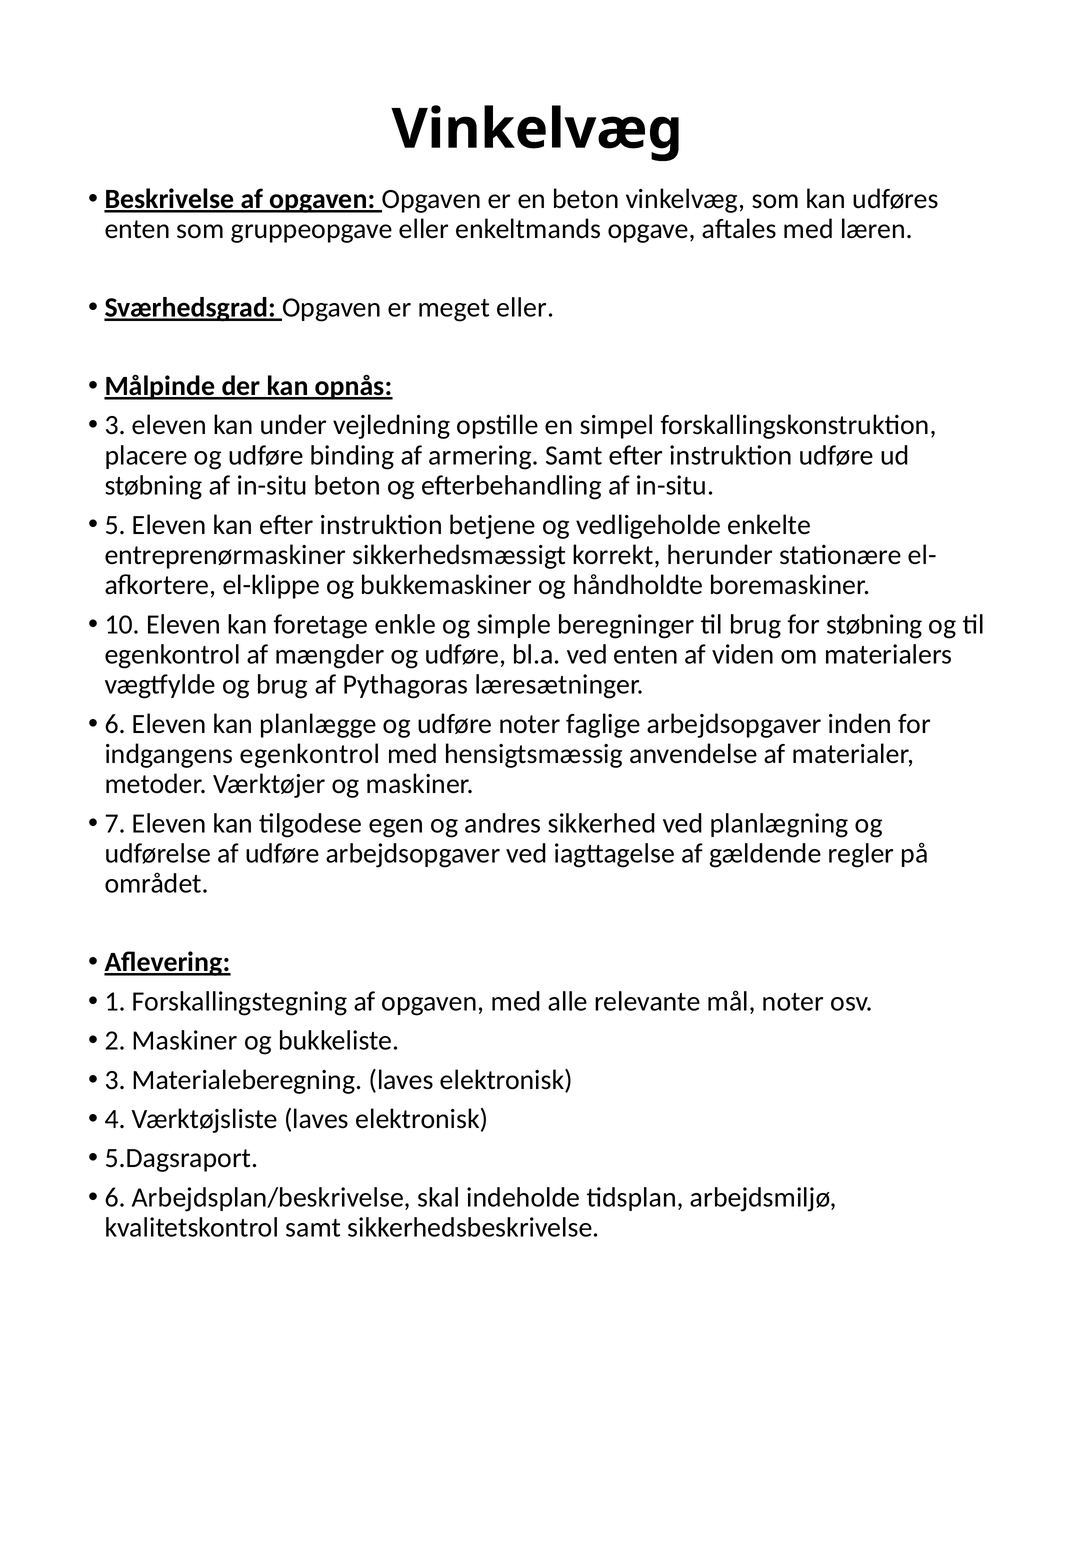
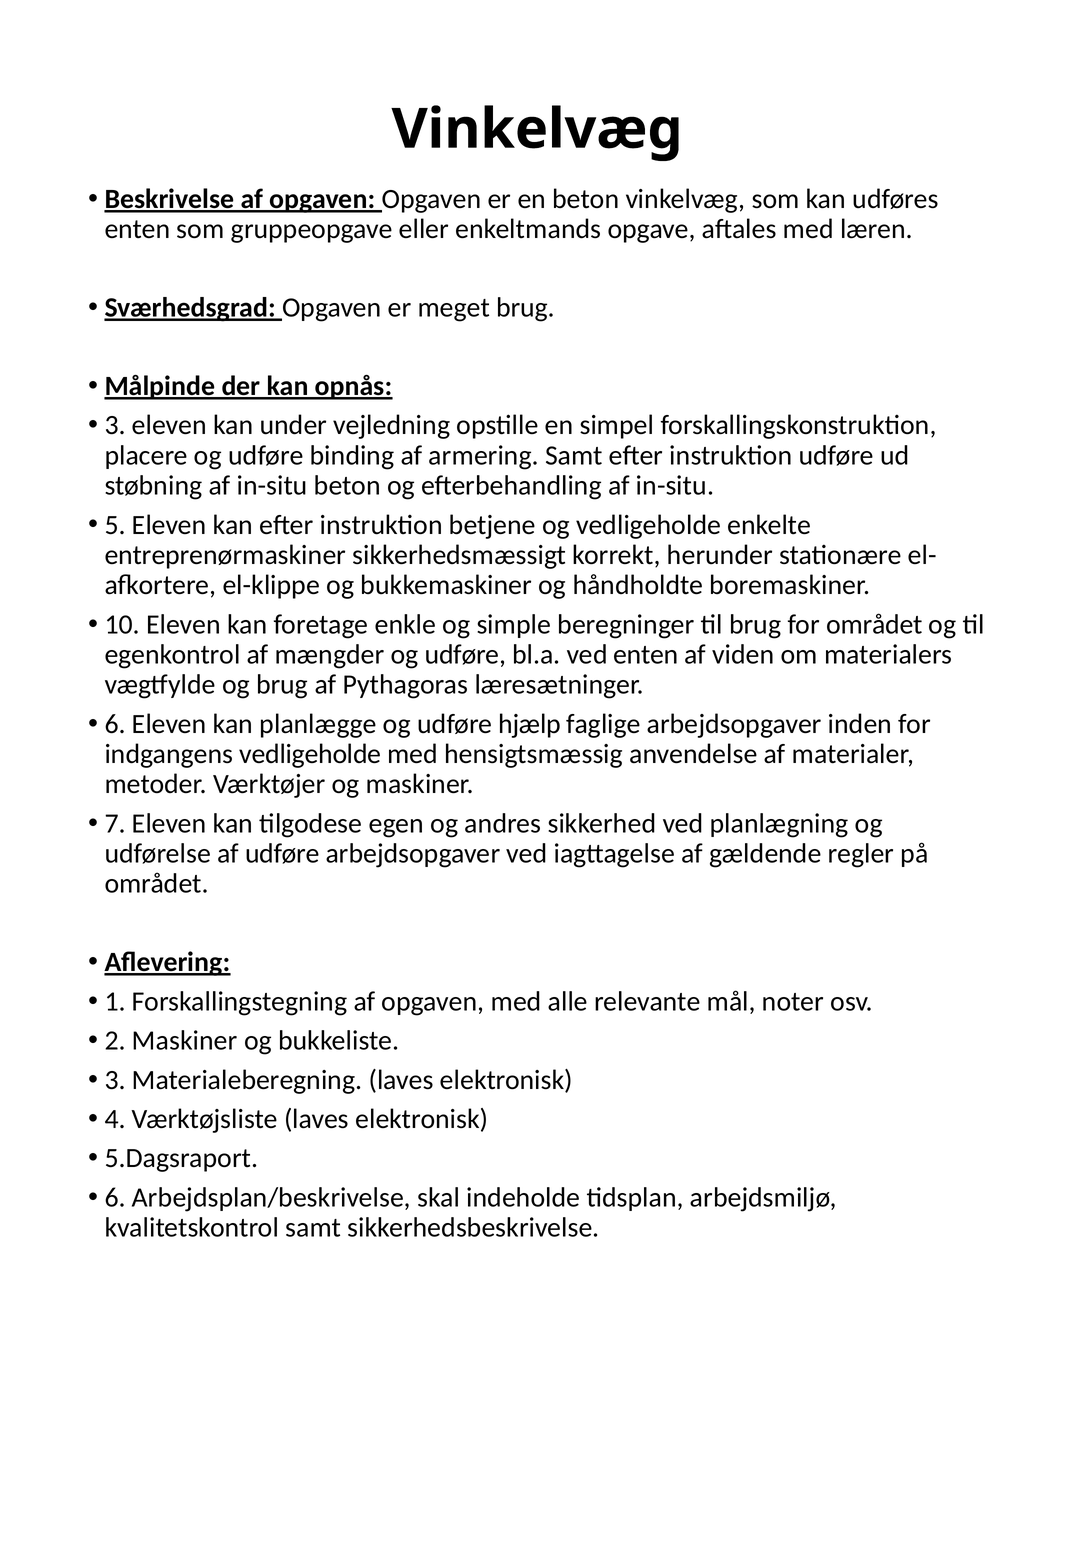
meget eller: eller -> brug
for støbning: støbning -> området
udføre noter: noter -> hjælp
indgangens egenkontrol: egenkontrol -> vedligeholde
